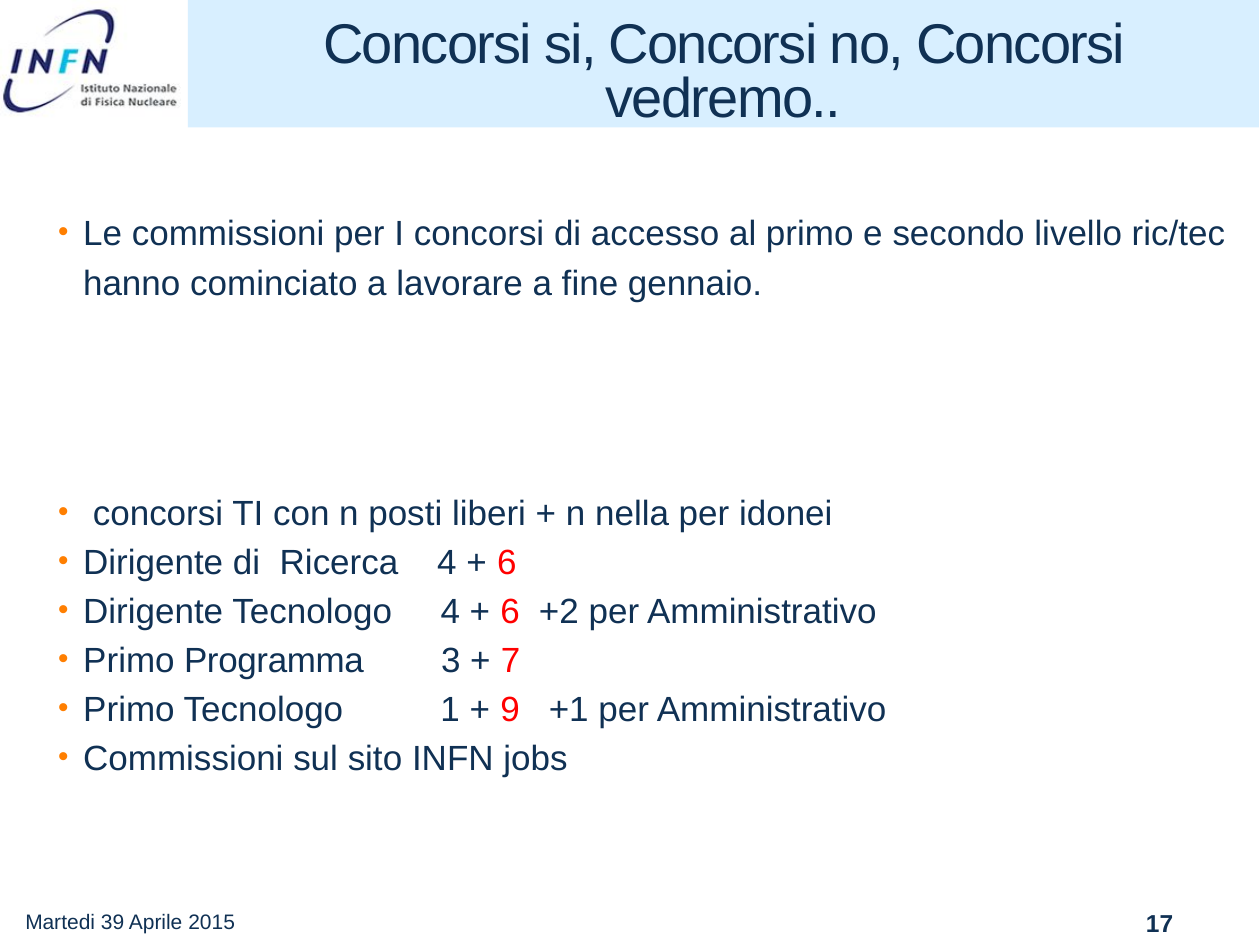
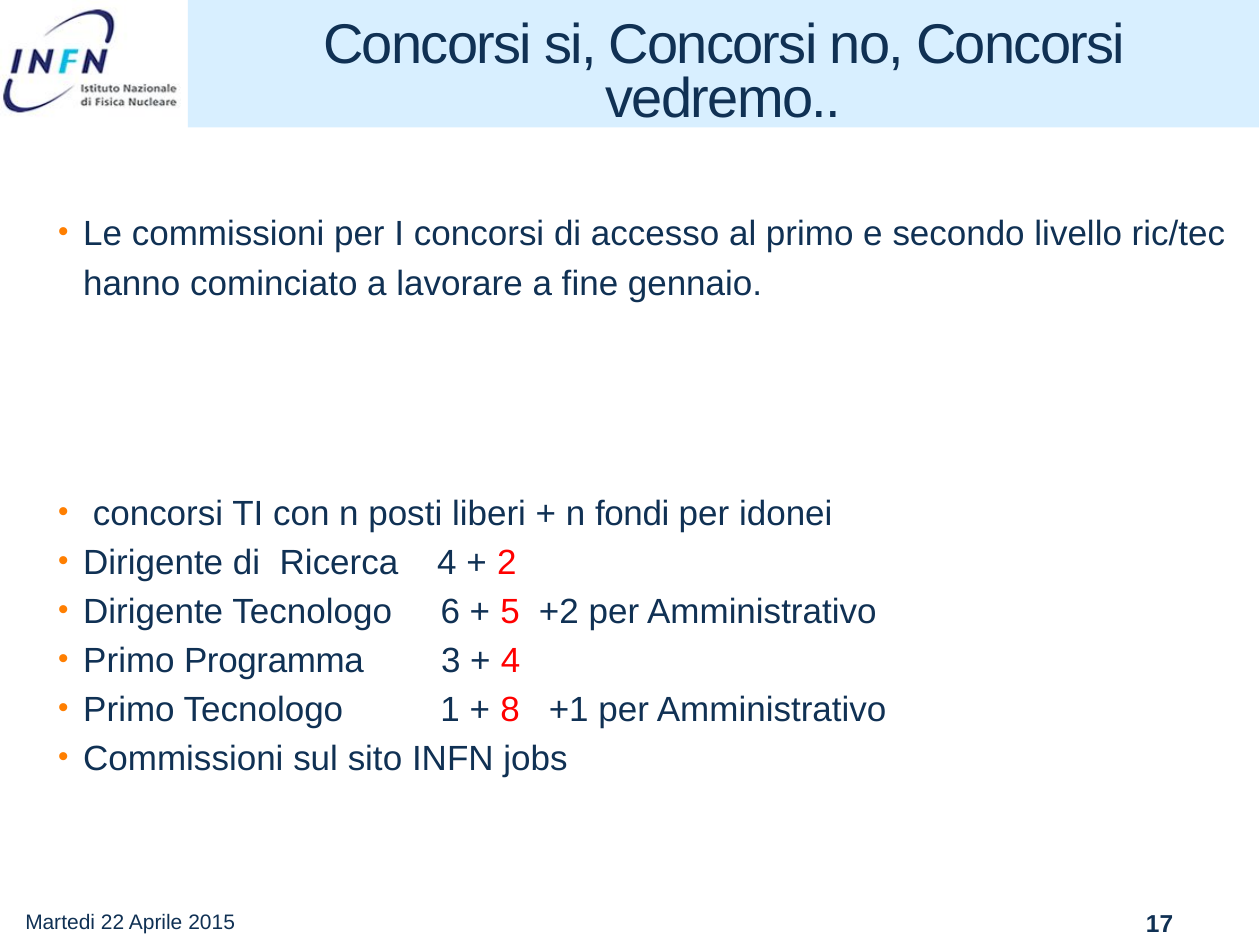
nella: nella -> fondi
6 at (507, 563): 6 -> 2
Tecnologo 4: 4 -> 6
6 at (510, 612): 6 -> 5
7 at (511, 661): 7 -> 4
9: 9 -> 8
39: 39 -> 22
